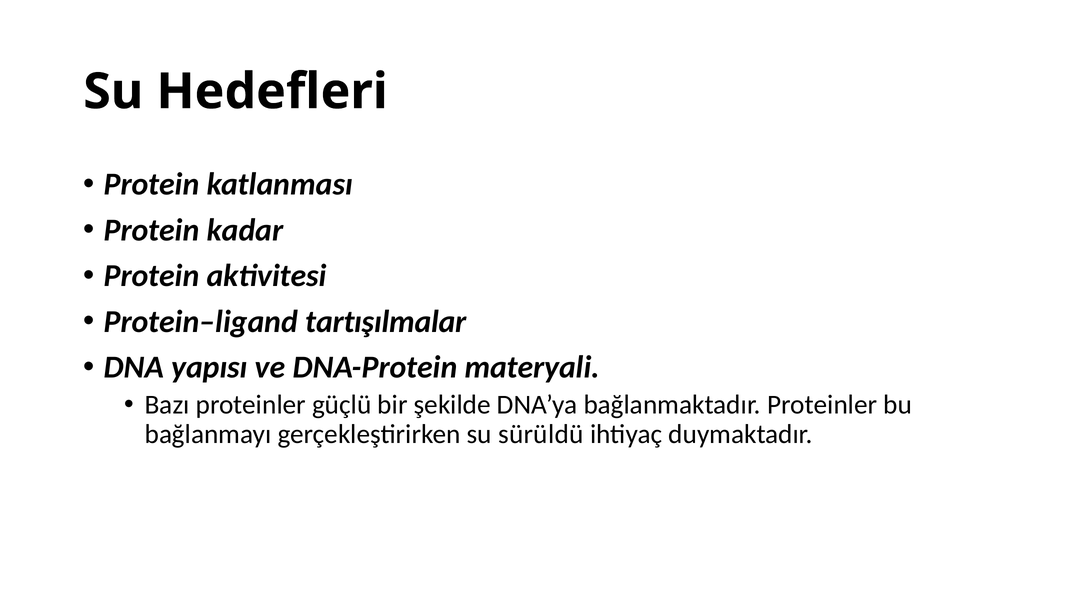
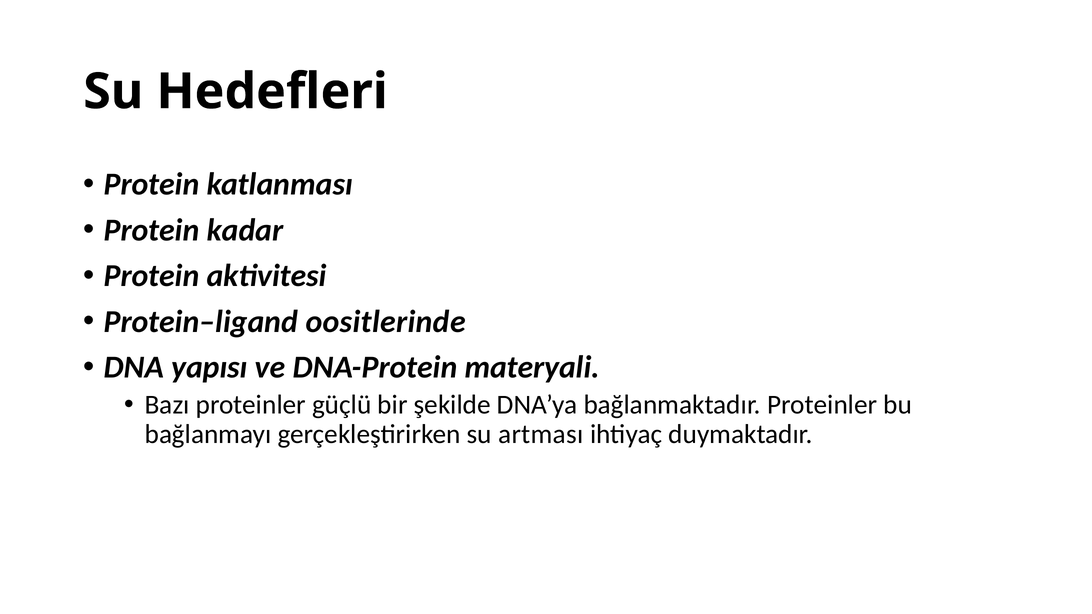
tartışılmalar: tartışılmalar -> oositlerinde
sürüldü: sürüldü -> artması
